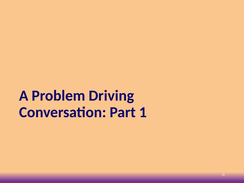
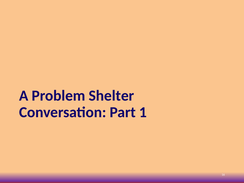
Driving: Driving -> Shelter
